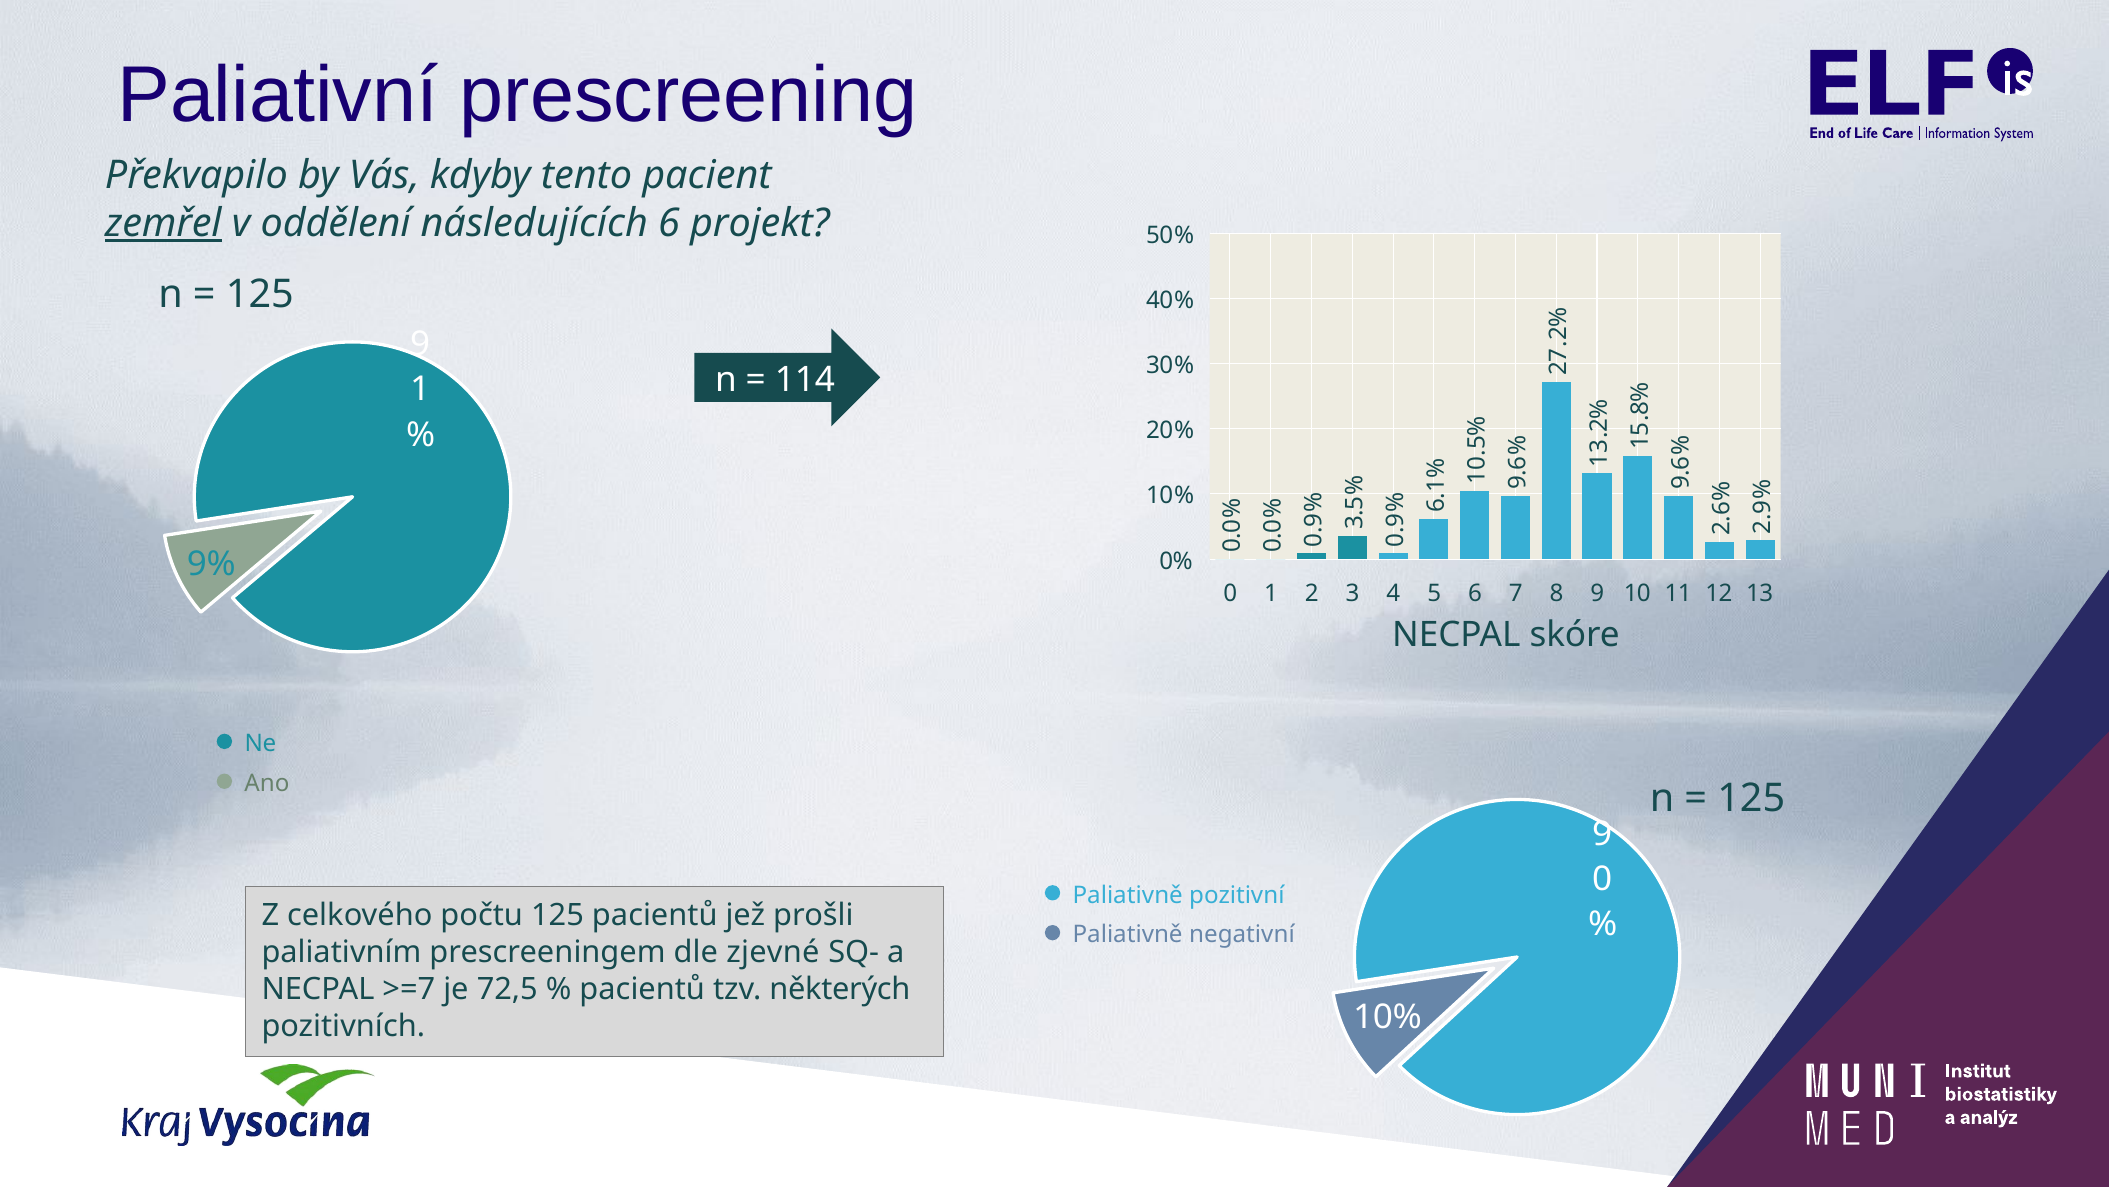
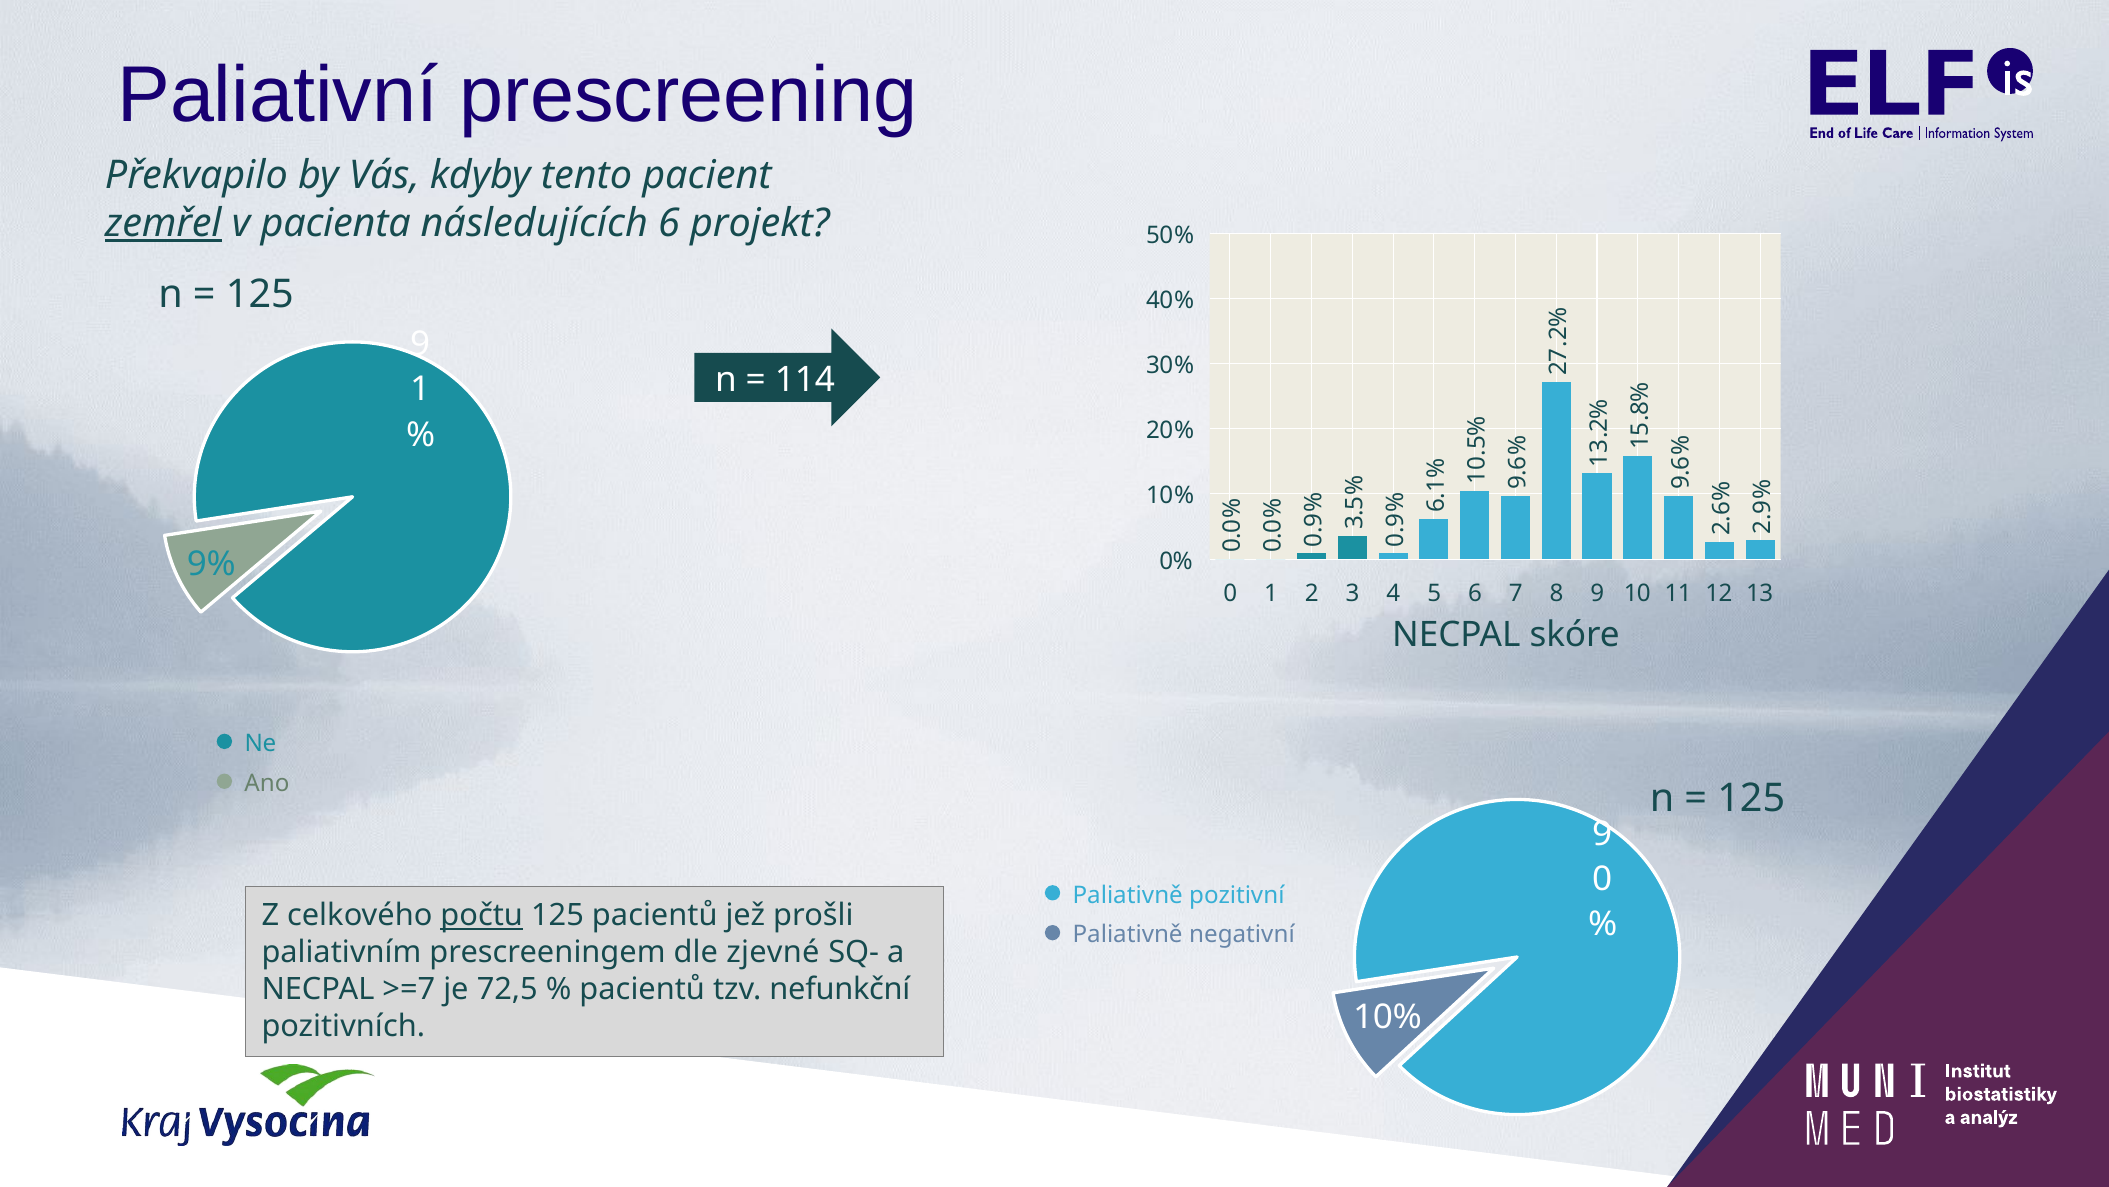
oddělení: oddělení -> pacienta
počtu underline: none -> present
některých: některých -> nefunkční
